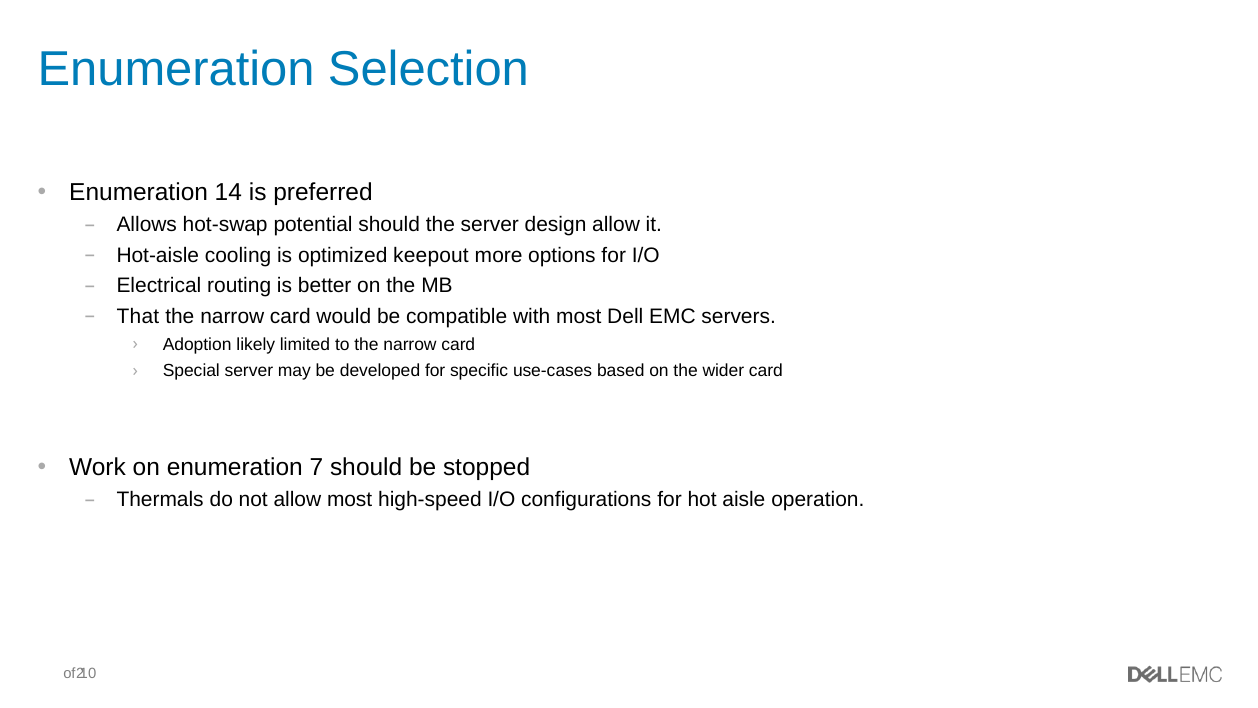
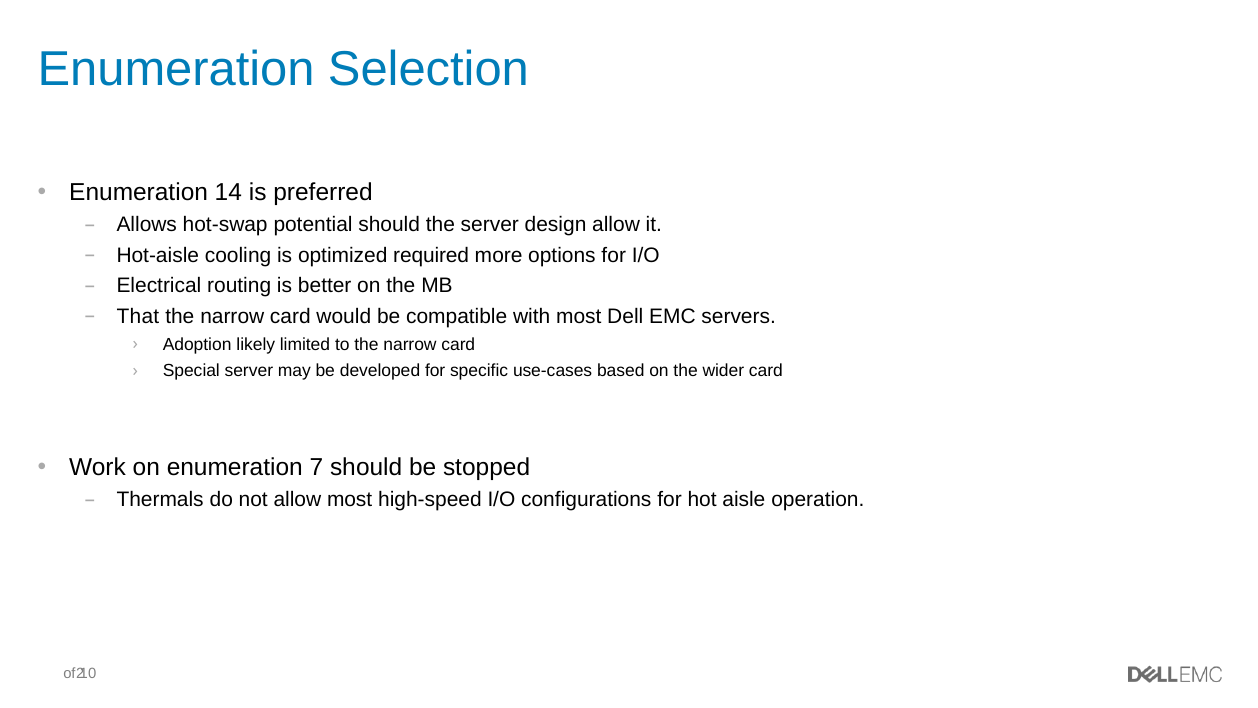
keepout: keepout -> required
